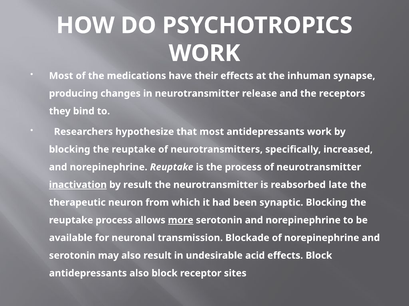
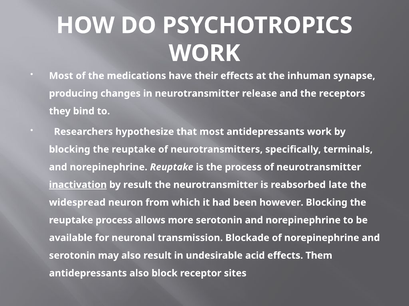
increased: increased -> terminals
therapeutic: therapeutic -> widespread
synaptic: synaptic -> however
more underline: present -> none
effects Block: Block -> Them
